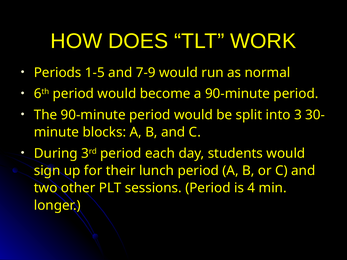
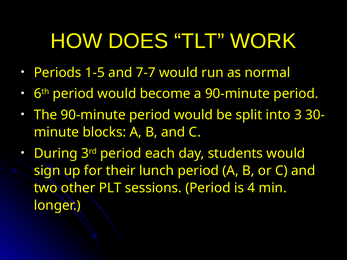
7-9: 7-9 -> 7-7
